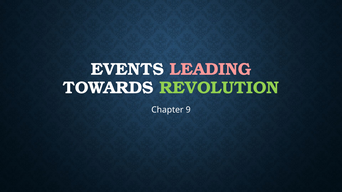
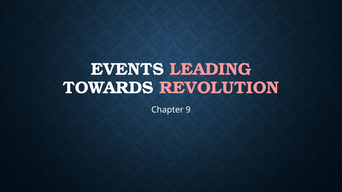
REVOLUTION colour: light green -> pink
